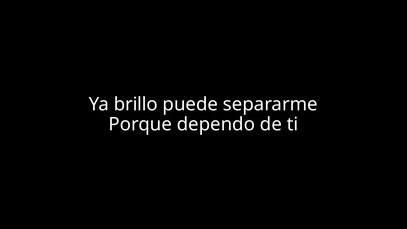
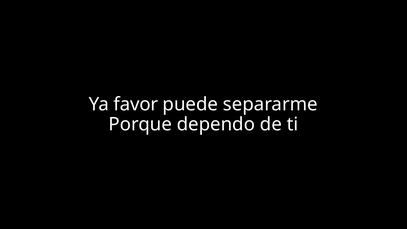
brillo: brillo -> favor
